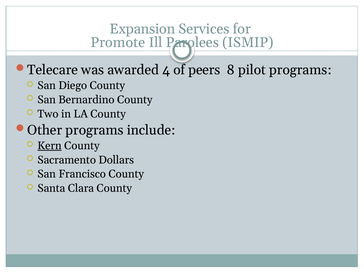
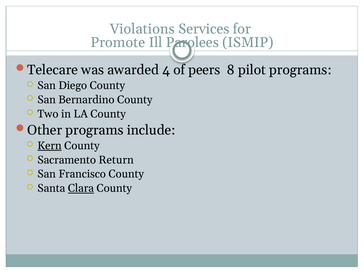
Expansion: Expansion -> Violations
Dollars: Dollars -> Return
Clara underline: none -> present
